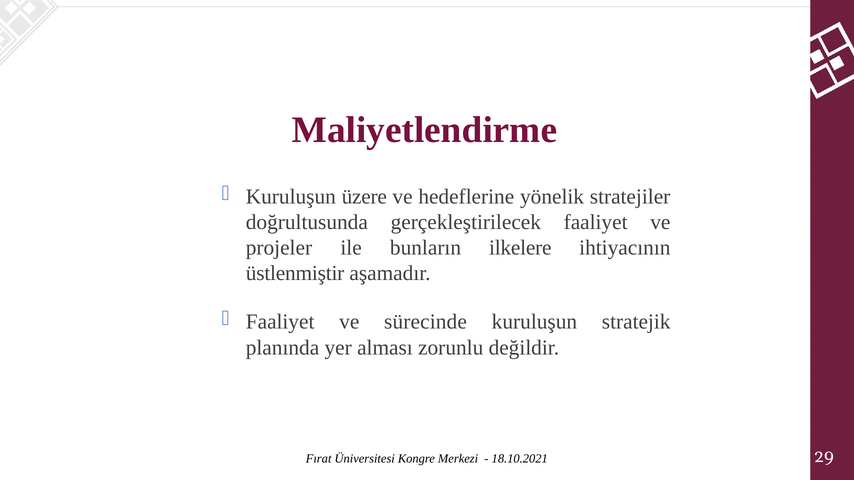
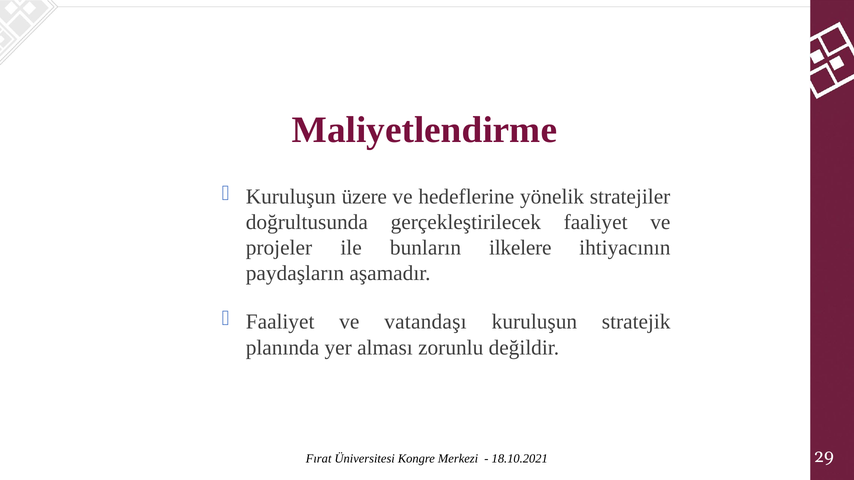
üstlenmiştir: üstlenmiştir -> paydaşların
sürecinde: sürecinde -> vatandaşı
